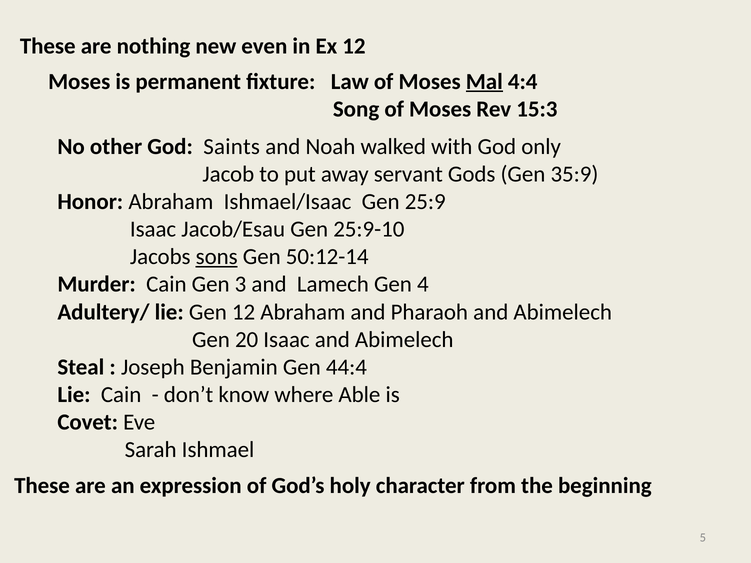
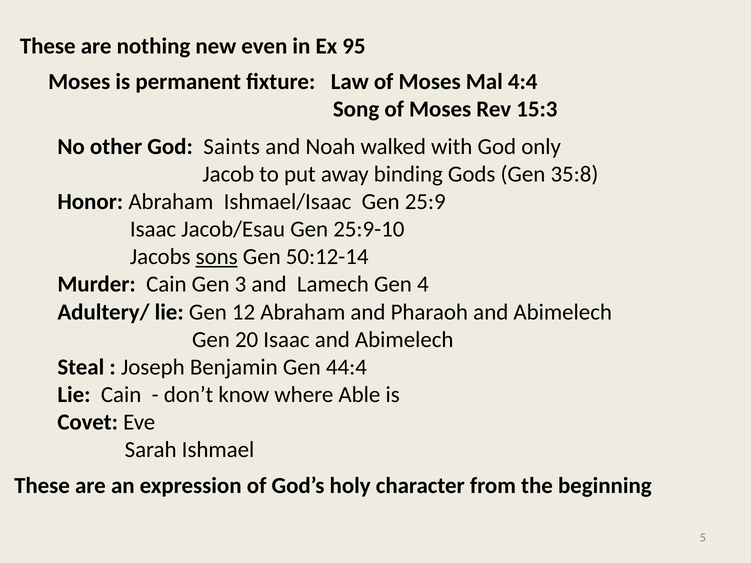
Ex 12: 12 -> 95
Mal underline: present -> none
servant: servant -> binding
35:9: 35:9 -> 35:8
